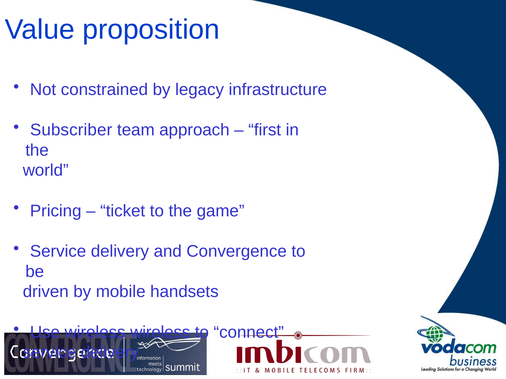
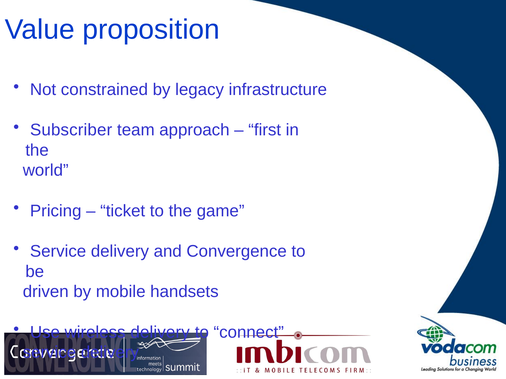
wireless wireless: wireless -> delivery
